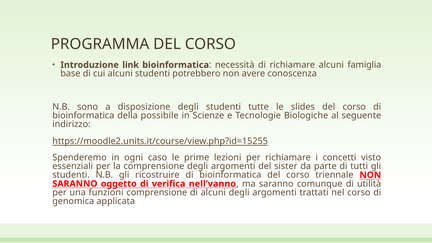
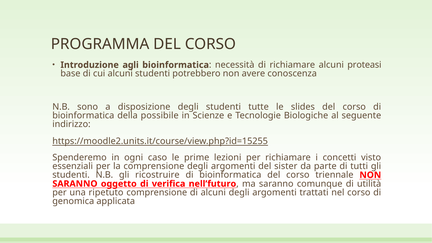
link: link -> agli
famiglia: famiglia -> proteasi
nell’vanno: nell’vanno -> nell’futuro
funzioni: funzioni -> ripetuto
